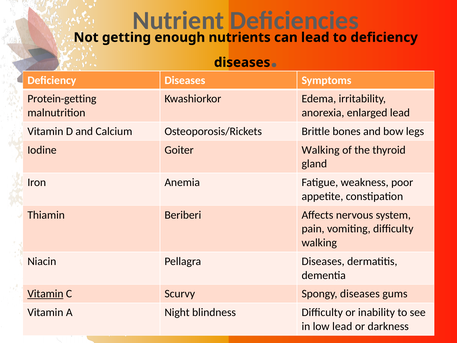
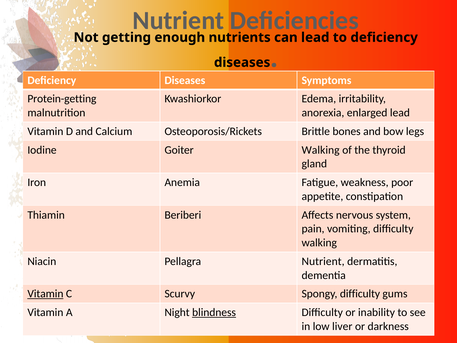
Pellagra Diseases: Diseases -> Nutrient
Spongy diseases: diseases -> difficulty
blindness underline: none -> present
low lead: lead -> liver
